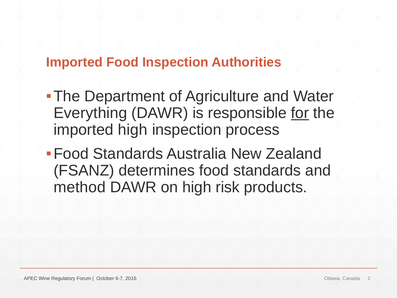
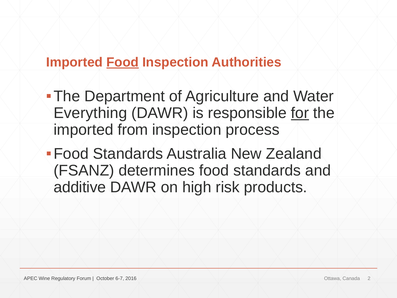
Food at (123, 62) underline: none -> present
imported high: high -> from
method: method -> additive
